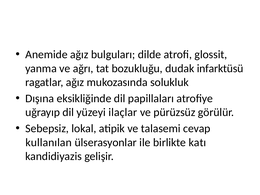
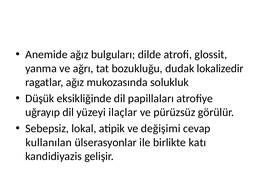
infarktüsü: infarktüsü -> lokalizedir
Dışına: Dışına -> Düşük
talasemi: talasemi -> değişimi
